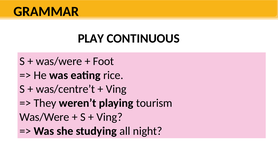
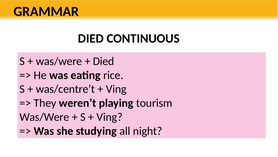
PLAY at (91, 38): PLAY -> DIED
Foot at (103, 61): Foot -> Died
